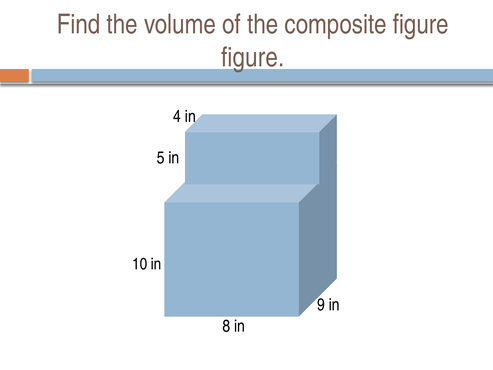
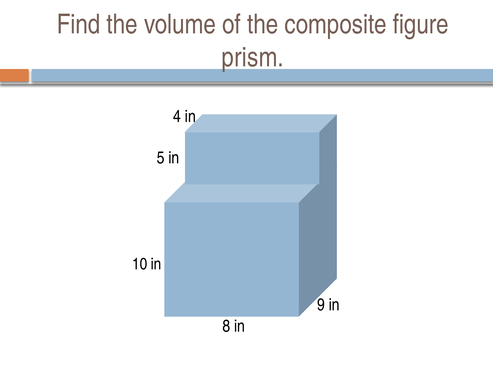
figure at (253, 57): figure -> prism
